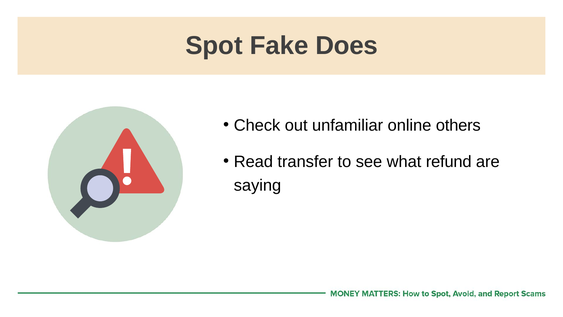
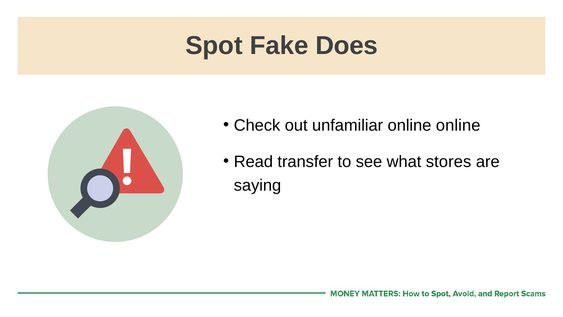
online others: others -> online
refund: refund -> stores
